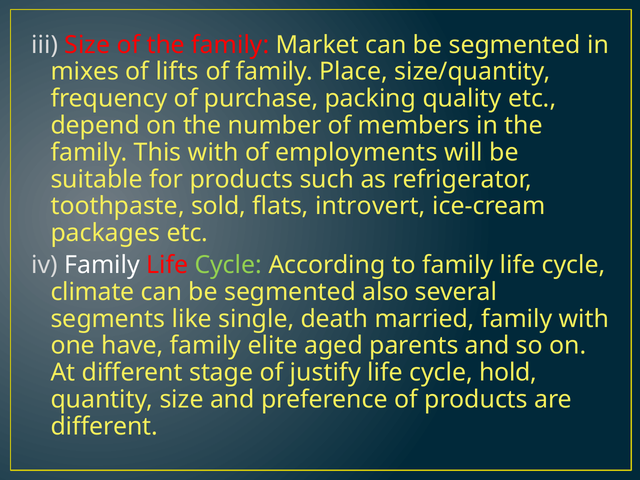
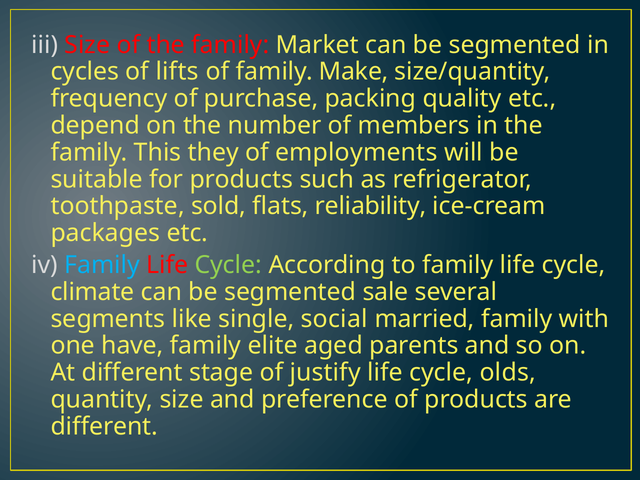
mixes: mixes -> cycles
Place: Place -> Make
This with: with -> they
introvert: introvert -> reliability
Family at (102, 265) colour: white -> light blue
also: also -> sale
death: death -> social
hold: hold -> olds
